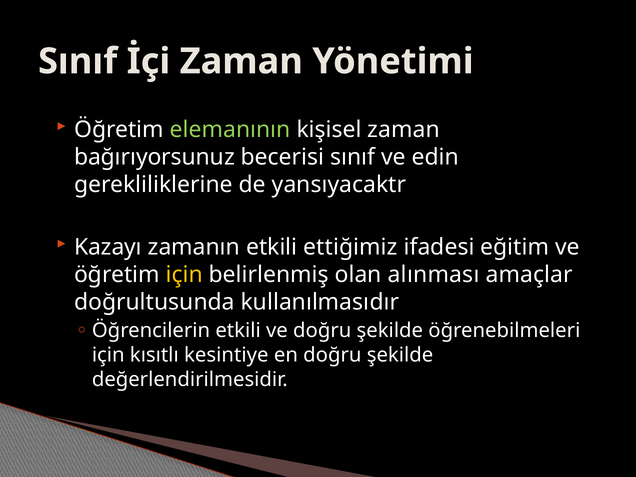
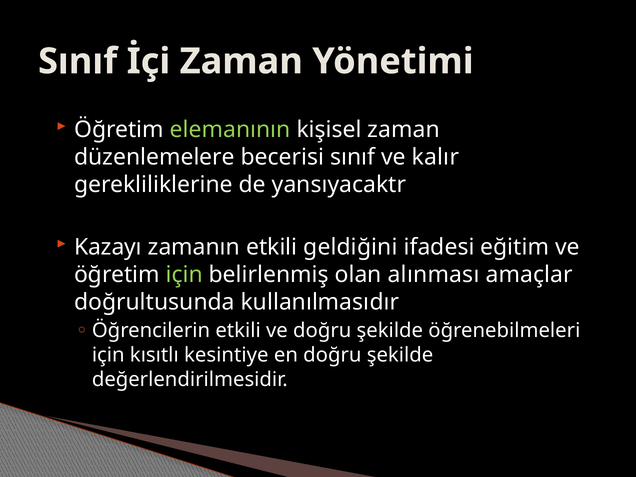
bağırıyorsunuz: bağırıyorsunuz -> düzenlemelere
edin: edin -> kalır
ettiğimiz: ettiğimiz -> geldiğini
için at (184, 275) colour: yellow -> light green
